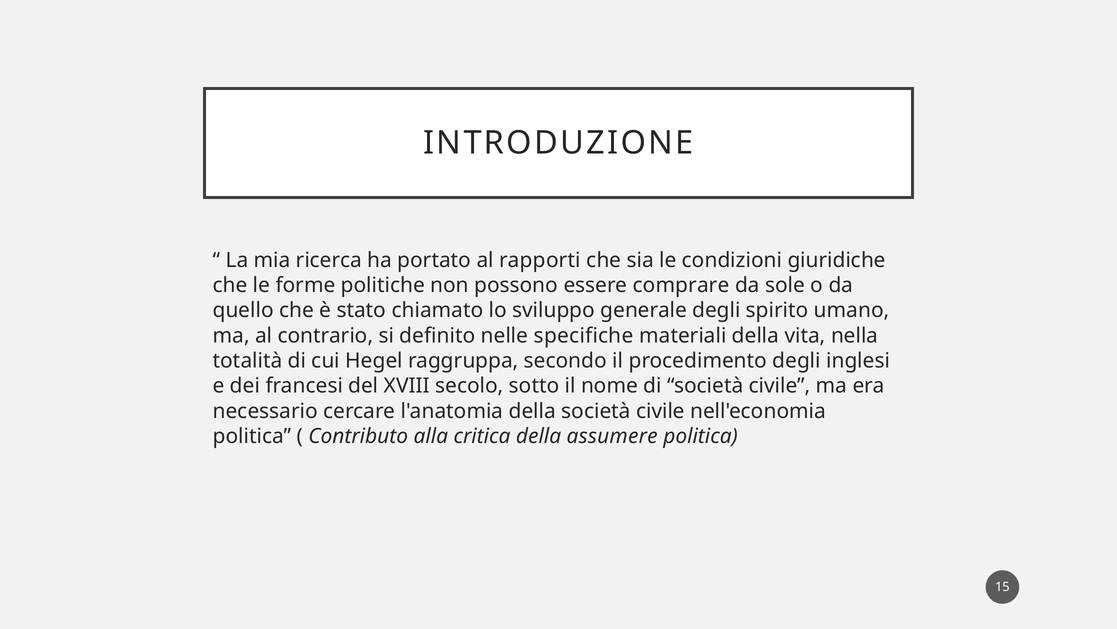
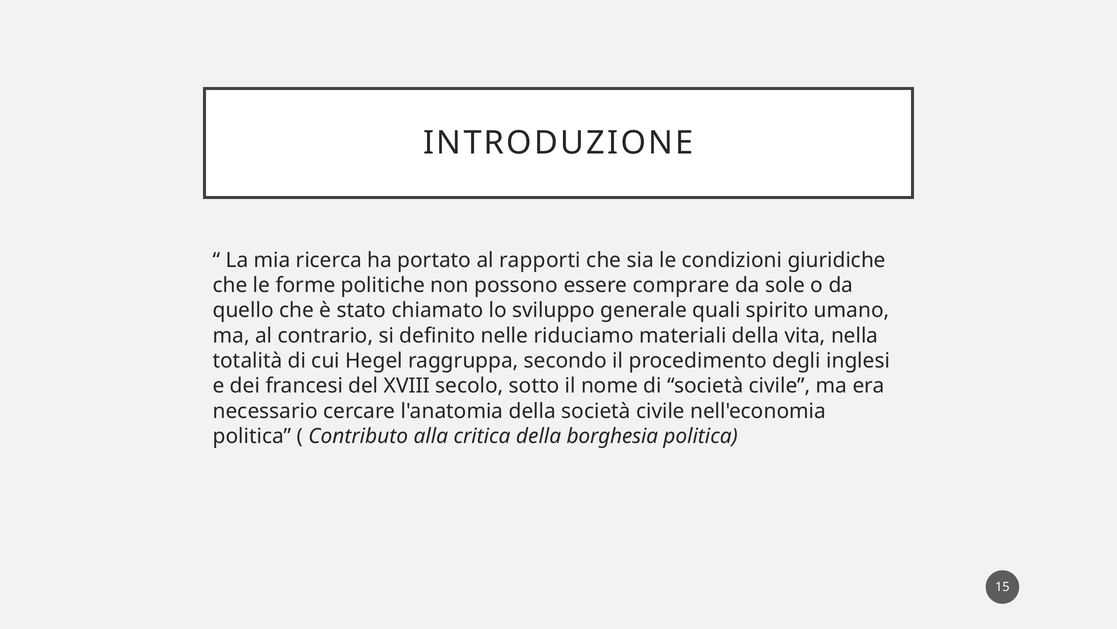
generale degli: degli -> quali
specifiche: specifiche -> riduciamo
assumere: assumere -> borghesia
